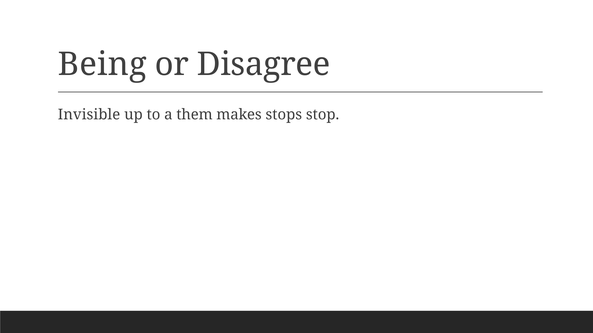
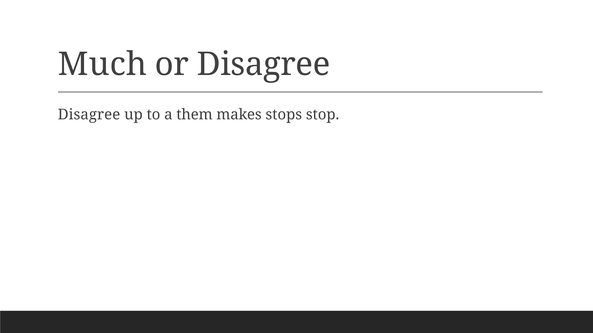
Being: Being -> Much
Invisible at (89, 115): Invisible -> Disagree
